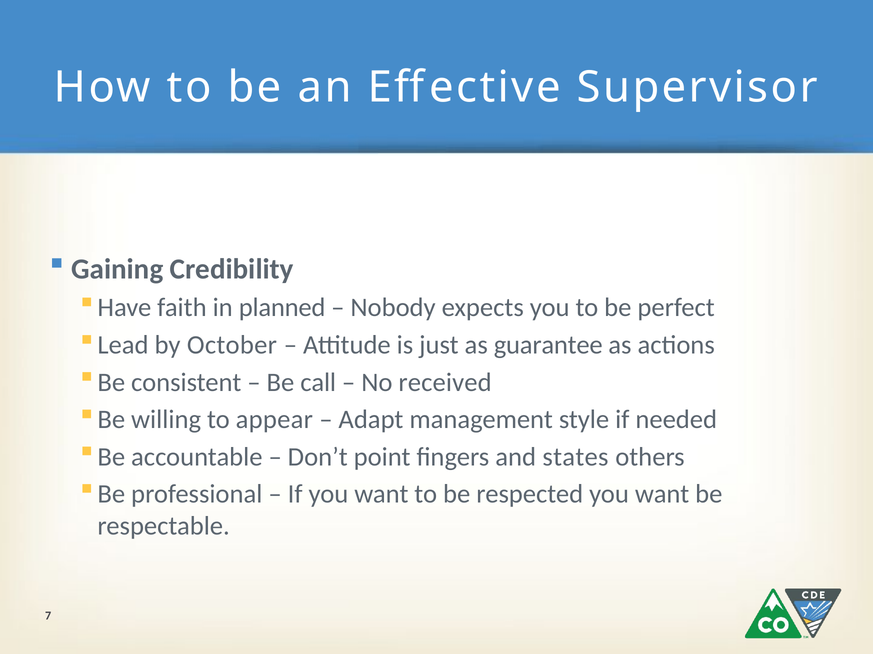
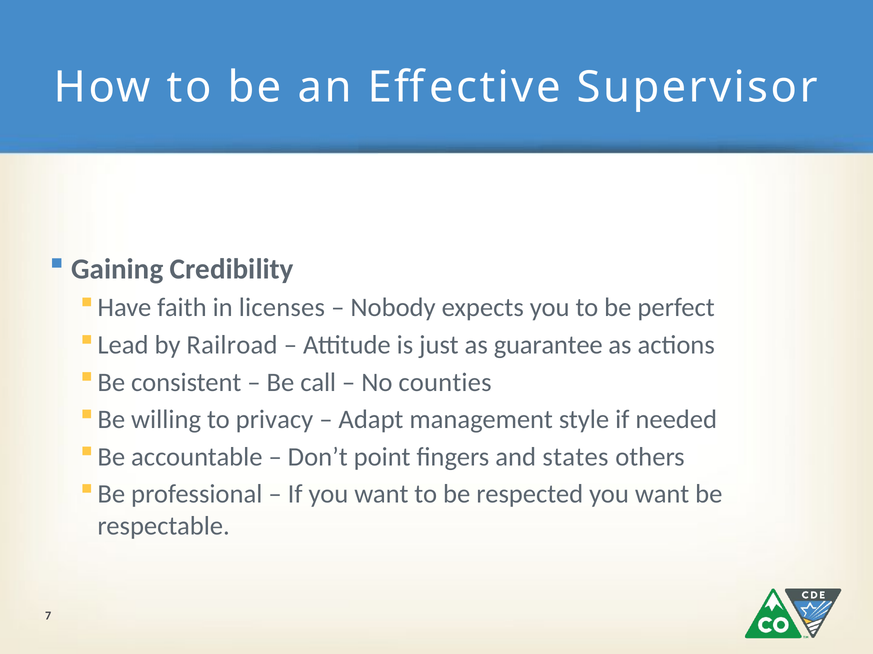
planned: planned -> licenses
October: October -> Railroad
received: received -> counties
appear: appear -> privacy
